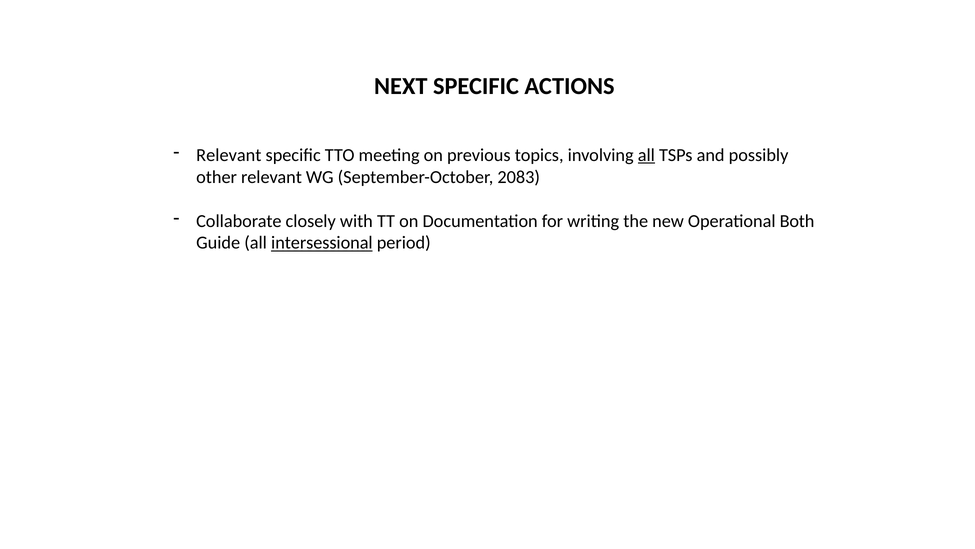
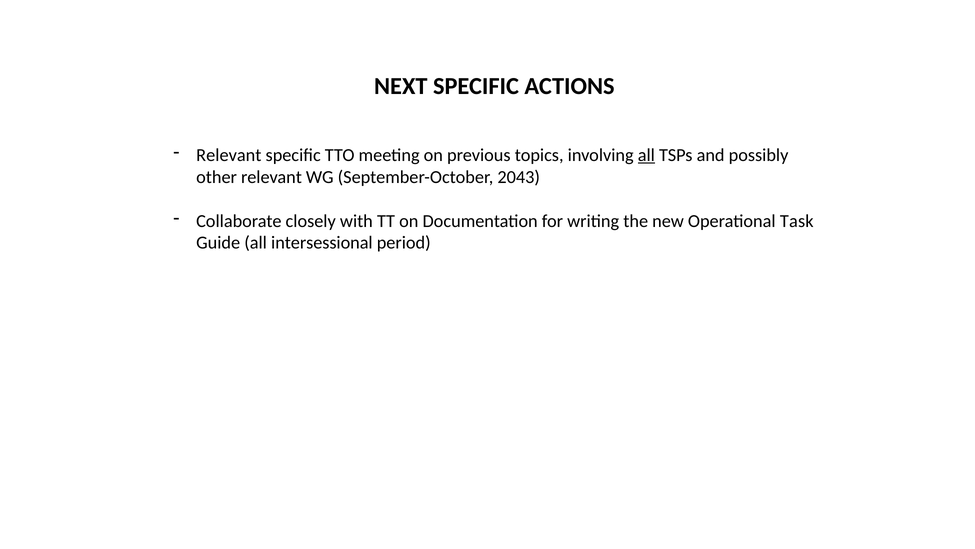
2083: 2083 -> 2043
Both: Both -> Task
intersessional underline: present -> none
